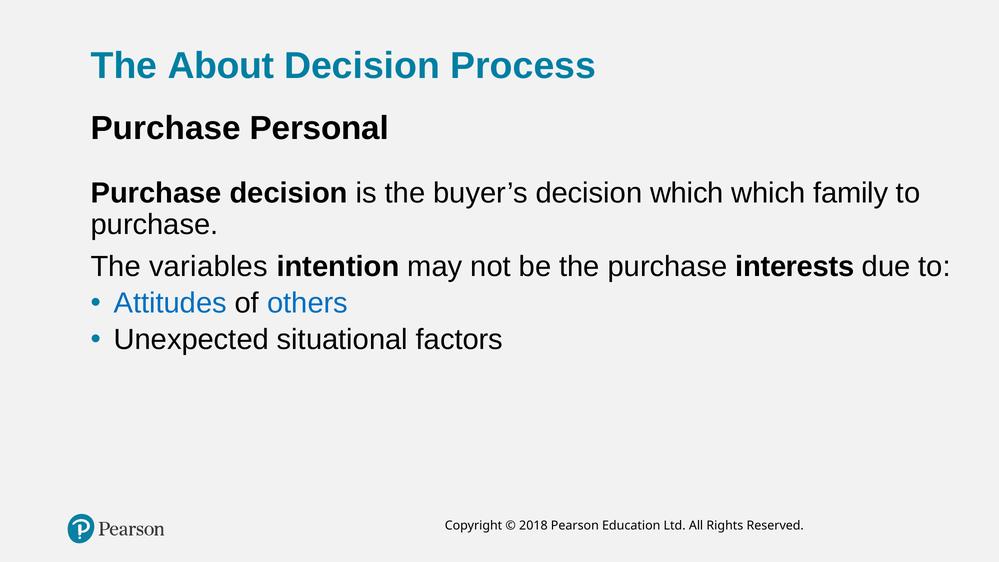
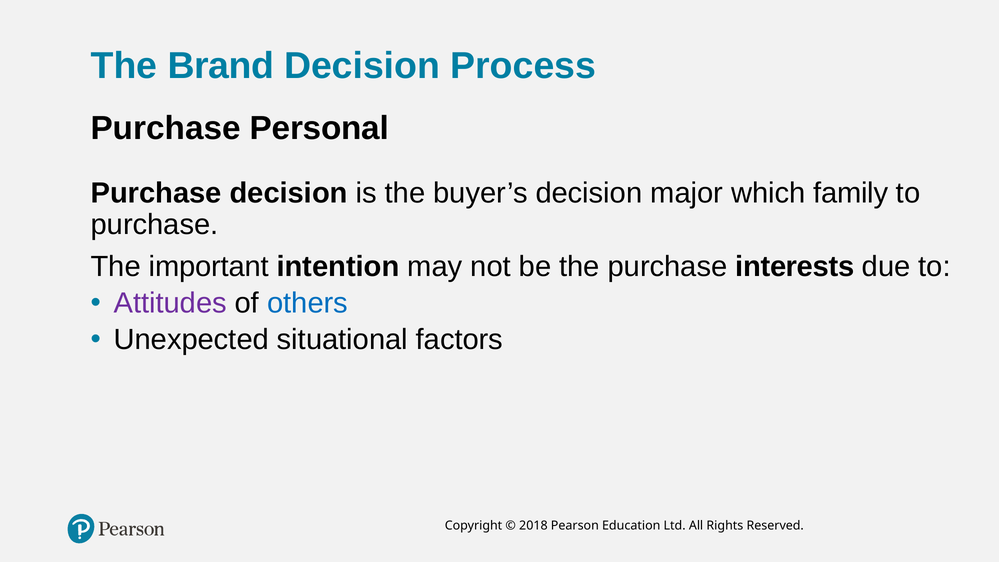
About: About -> Brand
decision which: which -> major
variables: variables -> important
Attitudes colour: blue -> purple
